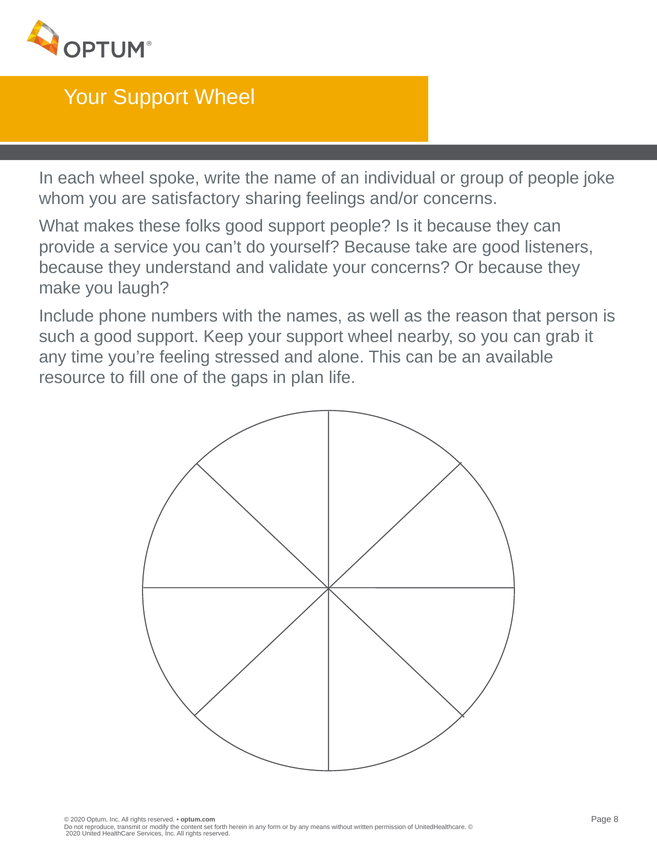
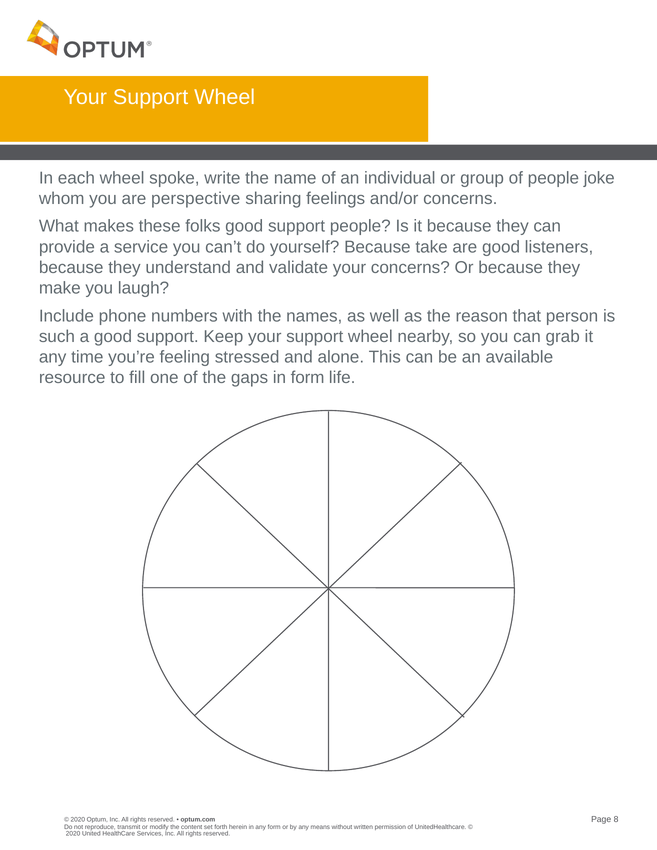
satisfactory: satisfactory -> perspective
in plan: plan -> form
